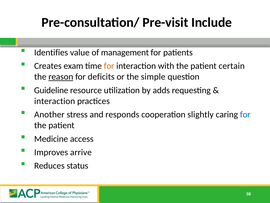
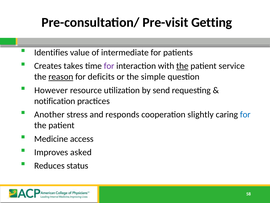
Include: Include -> Getting
management: management -> intermediate
exam: exam -> takes
for at (109, 66) colour: orange -> purple
the at (182, 66) underline: none -> present
certain: certain -> service
Guideline: Guideline -> However
adds: adds -> send
interaction at (55, 101): interaction -> notification
arrive: arrive -> asked
